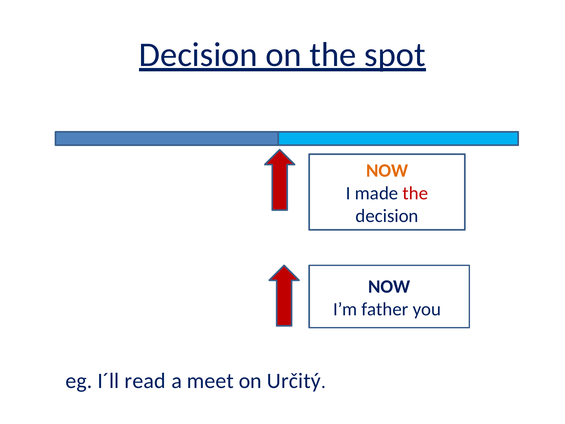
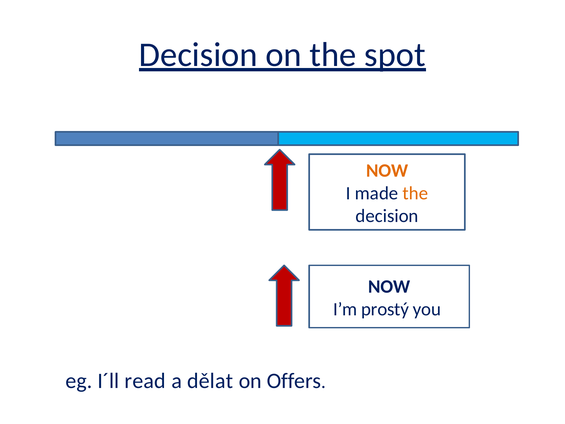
the at (415, 193) colour: red -> orange
father: father -> prostý
meet: meet -> dělat
Určitý: Určitý -> Offers
